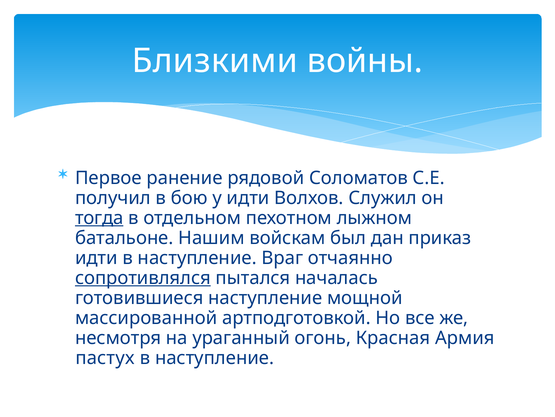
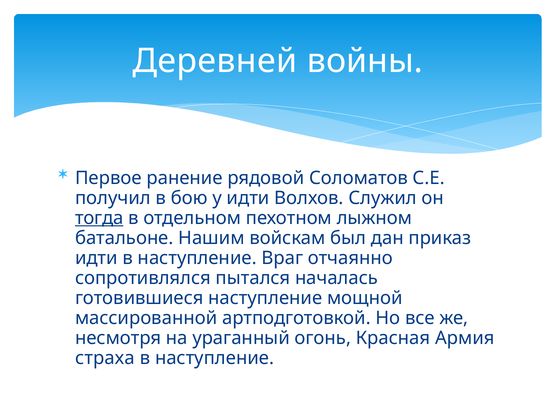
Близкими: Близкими -> Деревней
сопротивлялся underline: present -> none
пастух: пастух -> страха
